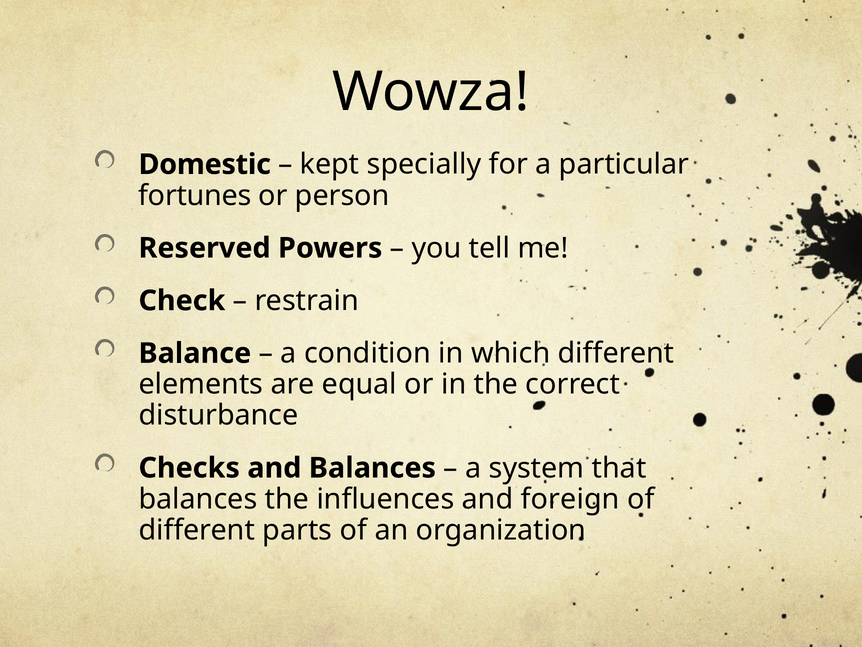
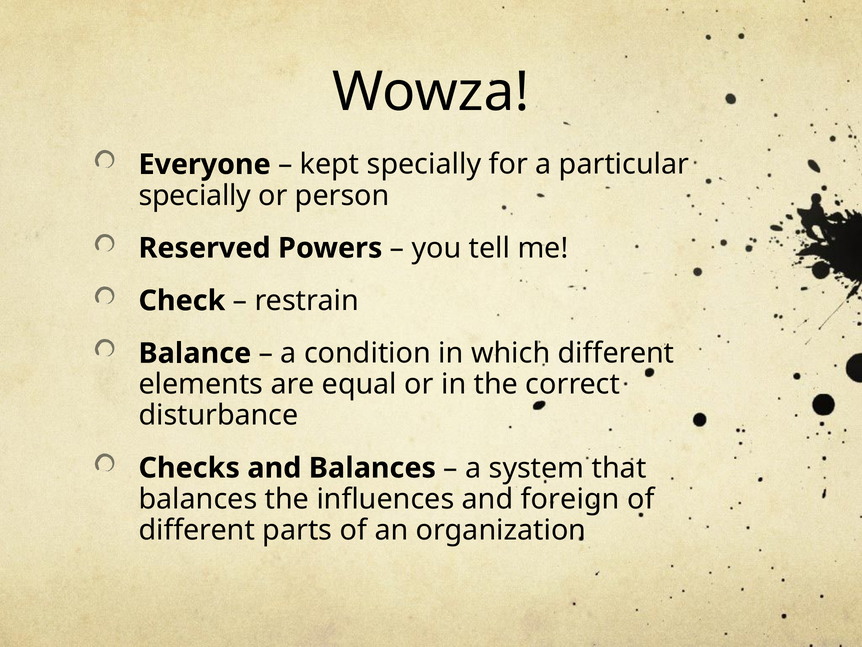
Domestic: Domestic -> Everyone
fortunes at (195, 195): fortunes -> specially
